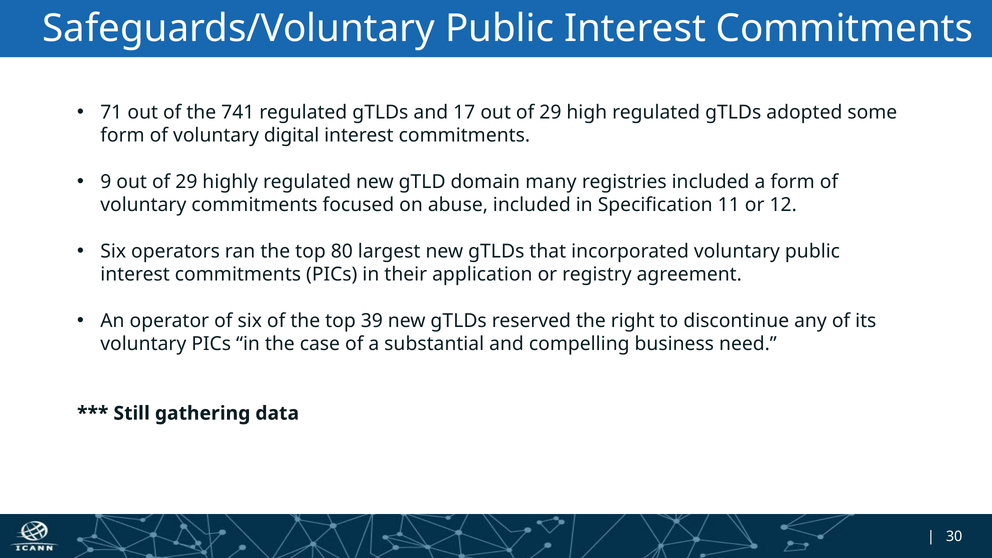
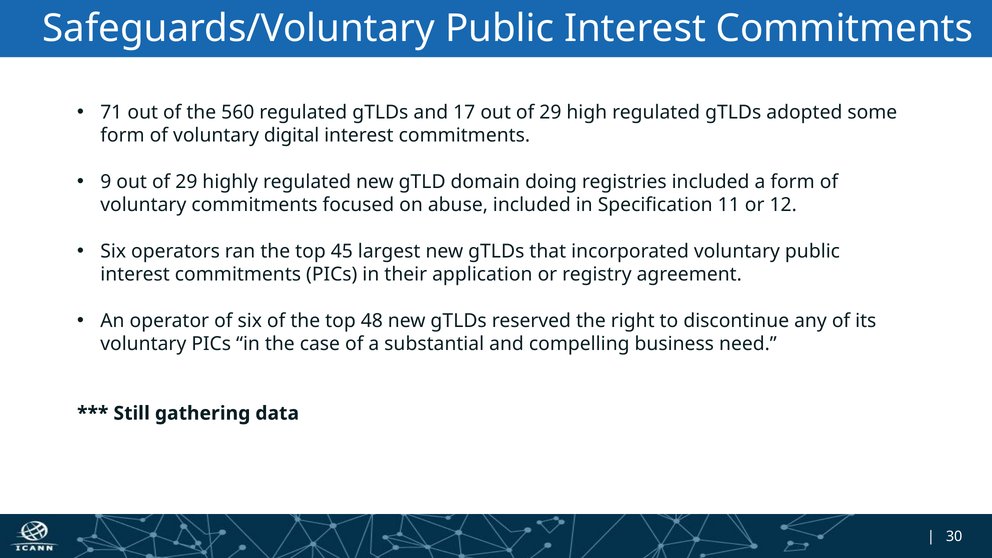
741: 741 -> 560
many: many -> doing
80: 80 -> 45
39: 39 -> 48
